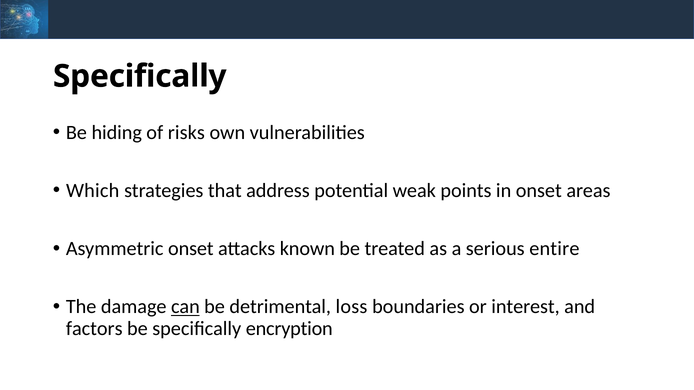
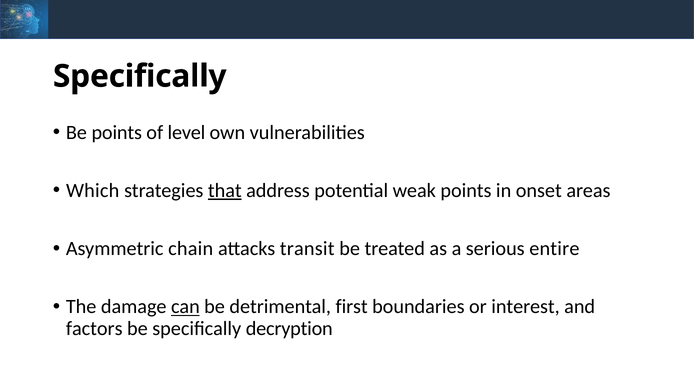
Be hiding: hiding -> points
risks: risks -> level
that underline: none -> present
Asymmetric onset: onset -> chain
known: known -> transit
loss: loss -> first
encryption: encryption -> decryption
